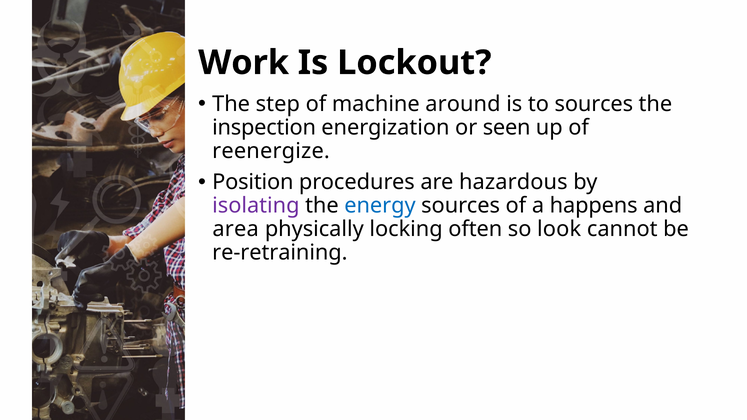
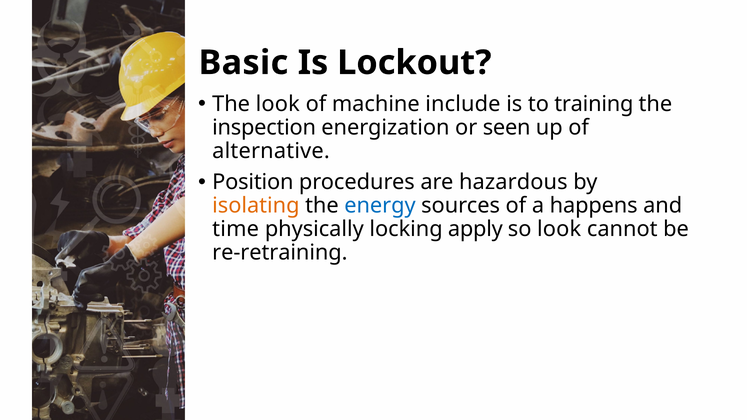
Work: Work -> Basic
The step: step -> look
around: around -> include
to sources: sources -> training
reenergize: reenergize -> alternative
isolating colour: purple -> orange
area: area -> time
often: often -> apply
